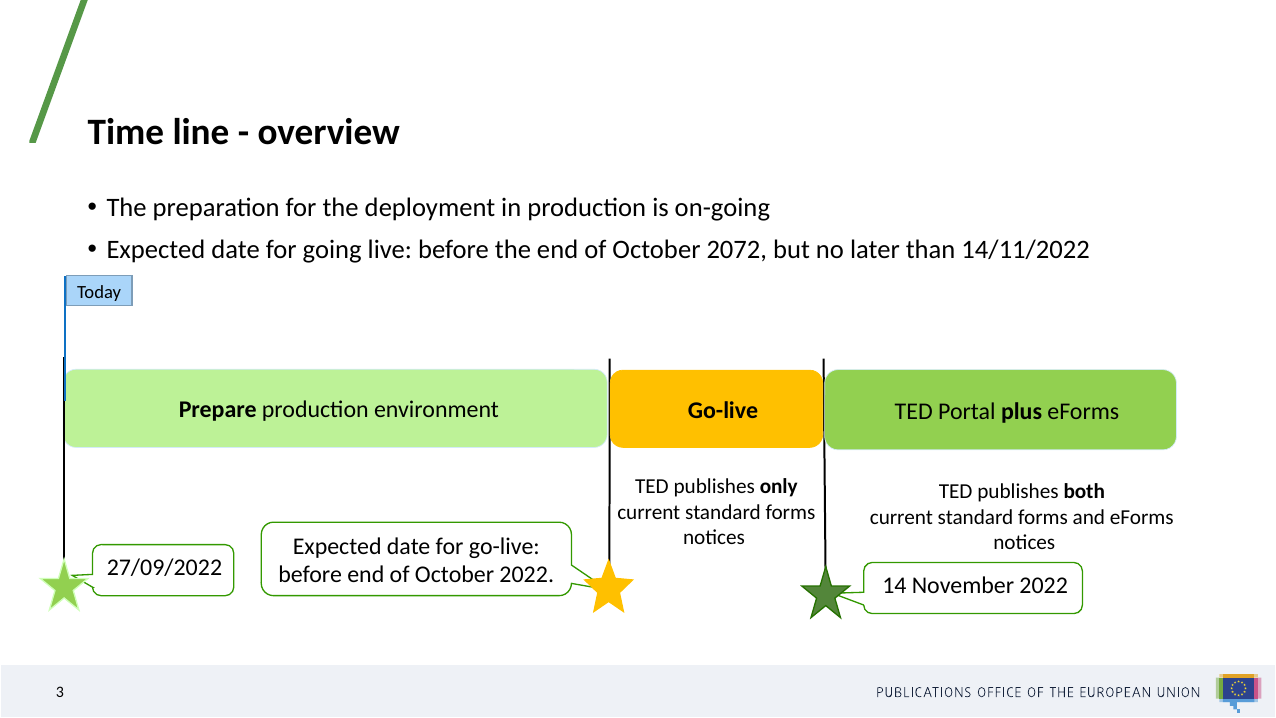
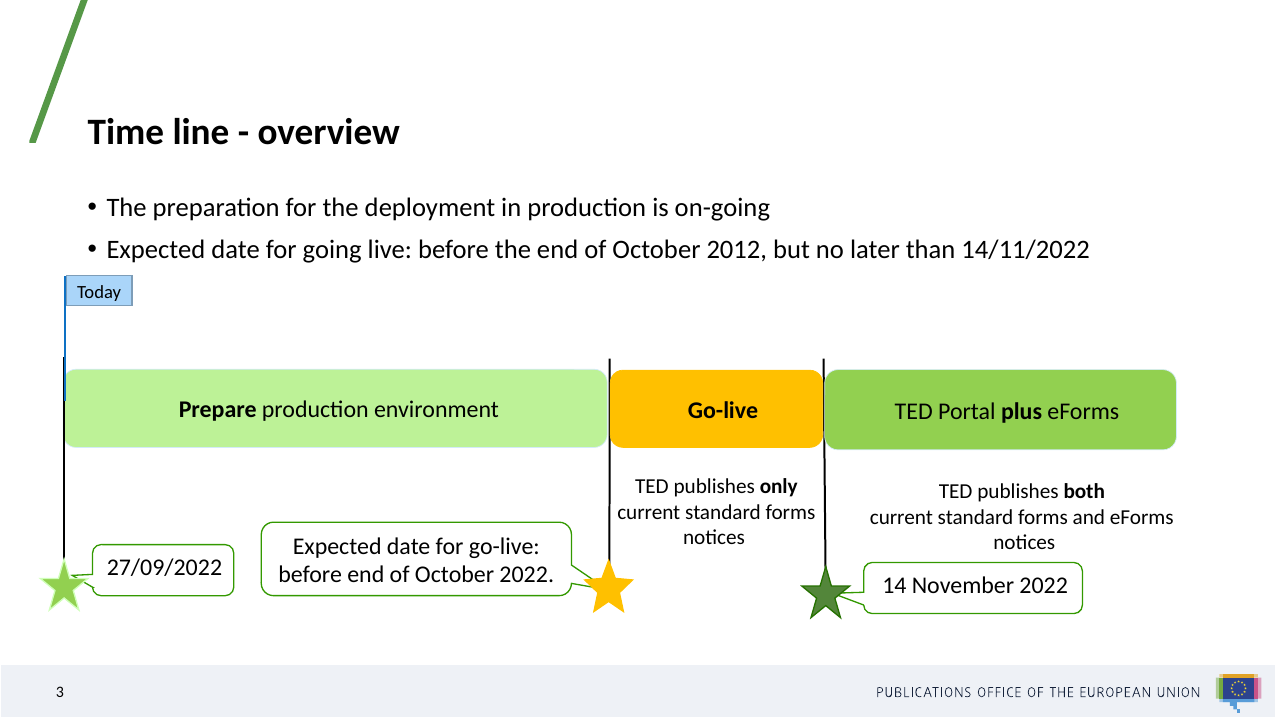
2072: 2072 -> 2012
